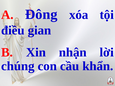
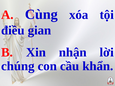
Đông: Đông -> Cùng
